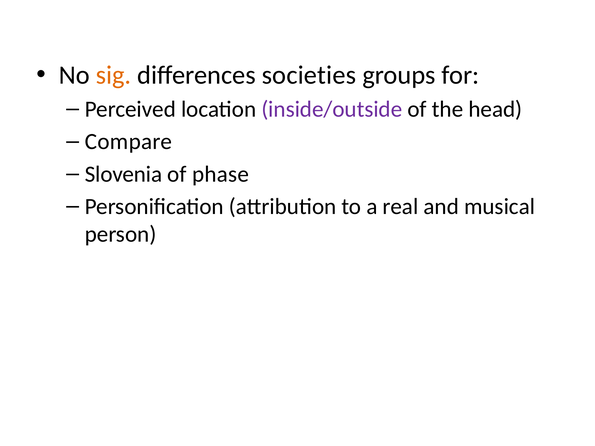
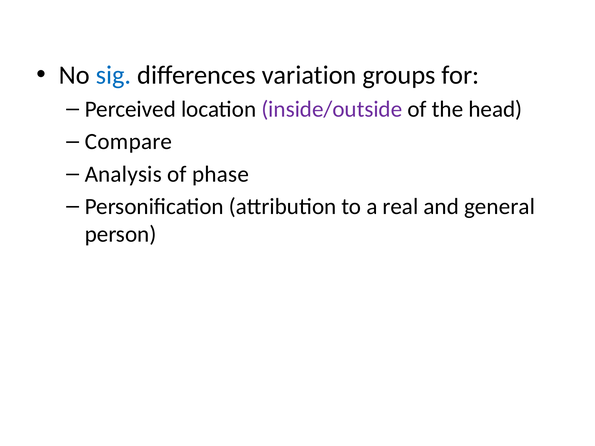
sig colour: orange -> blue
societies: societies -> variation
Slovenia: Slovenia -> Analysis
musical: musical -> general
